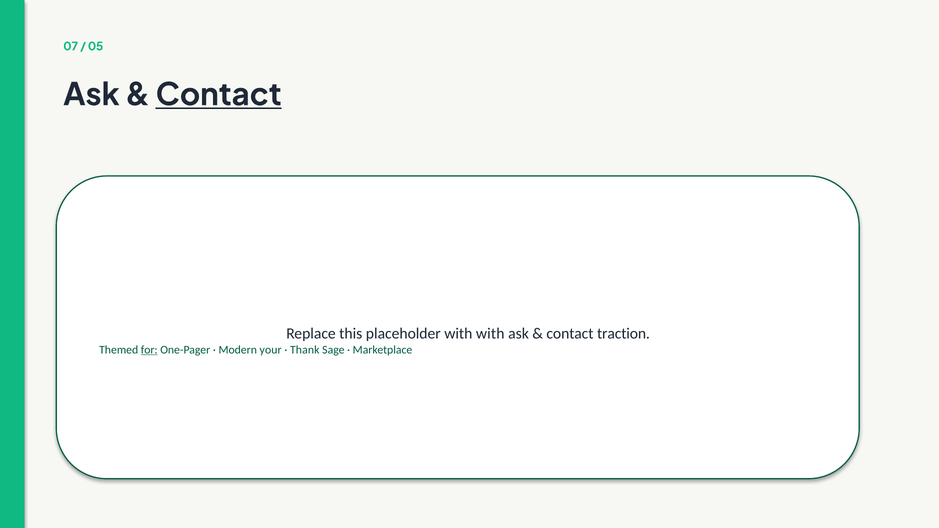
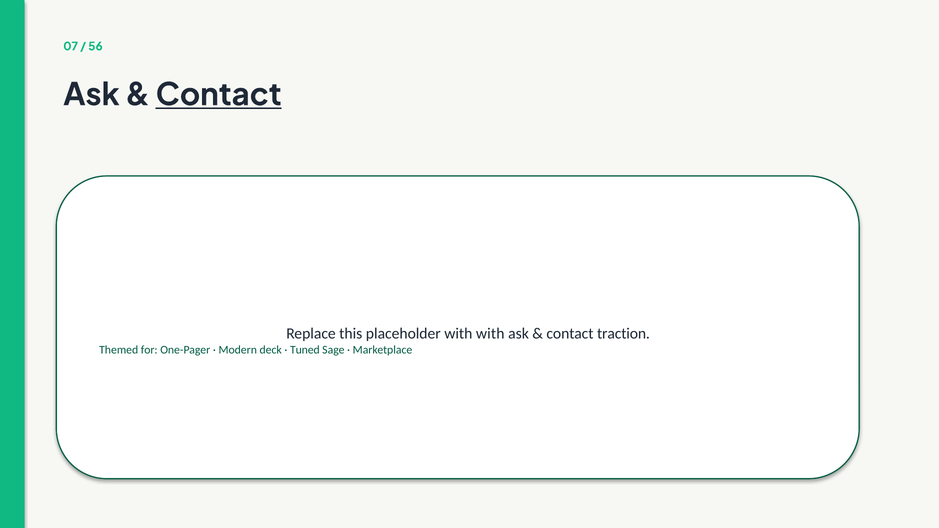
05: 05 -> 56
for underline: present -> none
your: your -> deck
Thank: Thank -> Tuned
